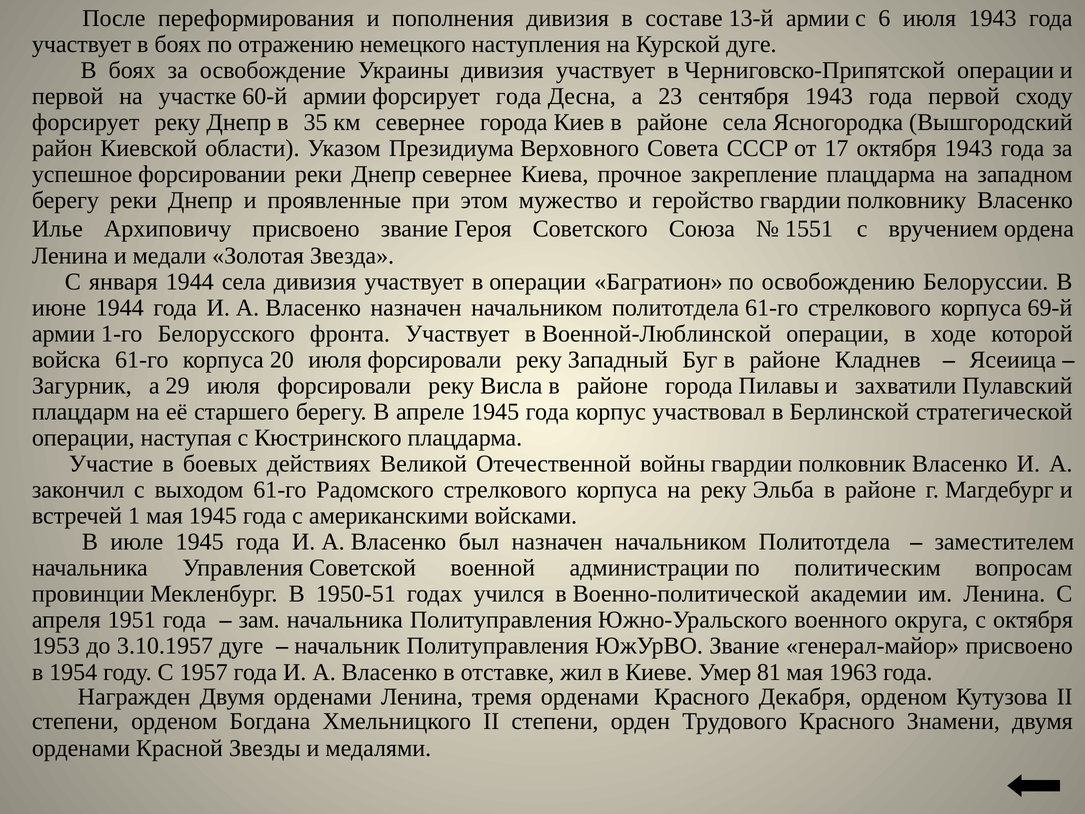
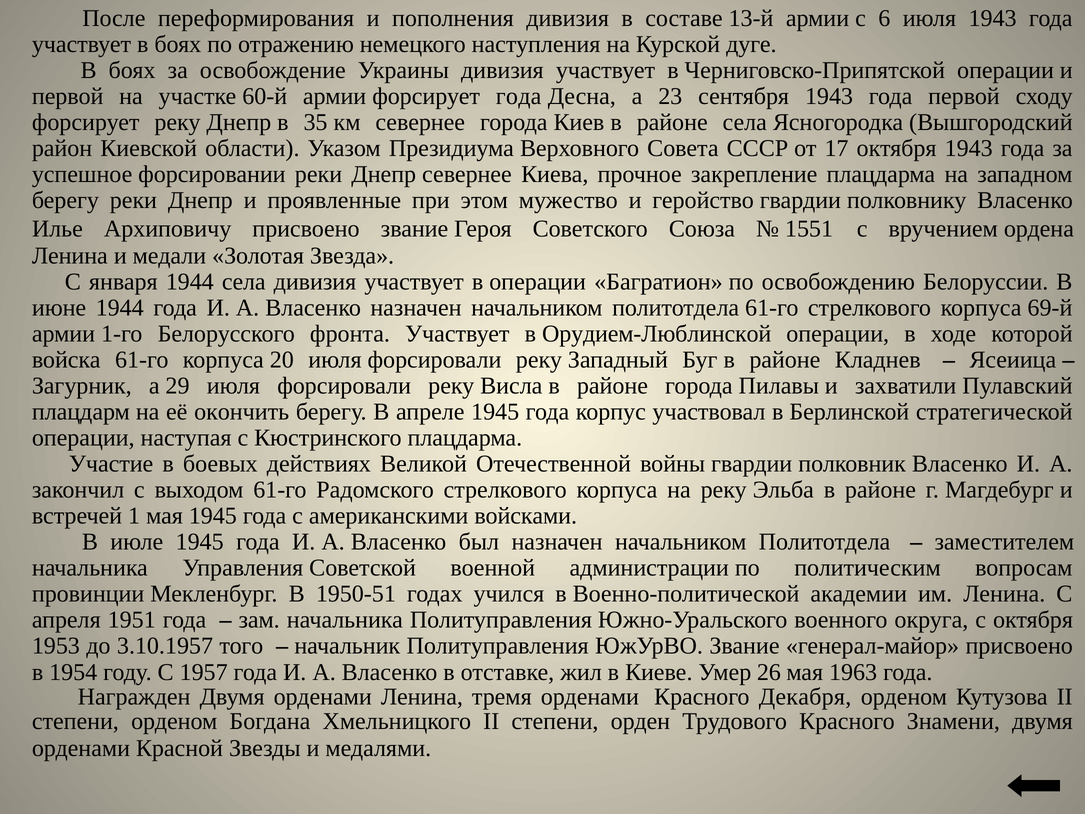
Военной-Люблинской: Военной-Люблинской -> Орудием-Люблинской
старшего: старшего -> окончить
3.10.1957 дуге: дуге -> того
81: 81 -> 26
